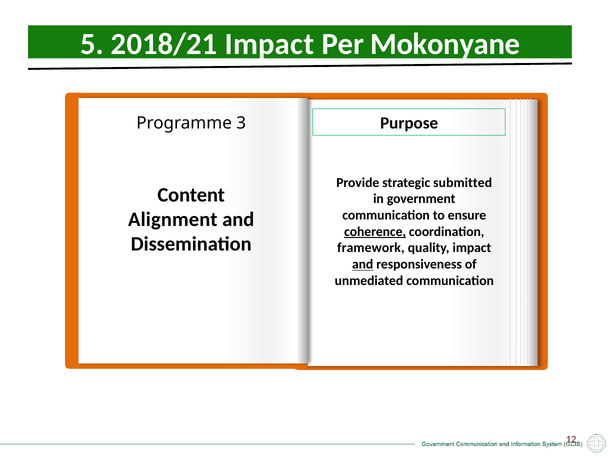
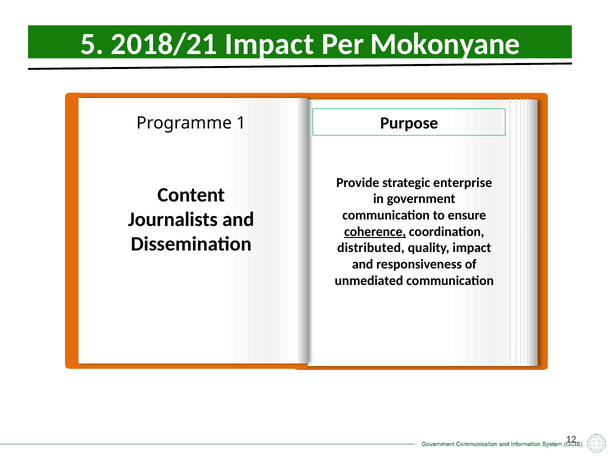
3: 3 -> 1
submitted: submitted -> enterprise
Alignment: Alignment -> Journalists
framework: framework -> distributed
and at (363, 264) underline: present -> none
